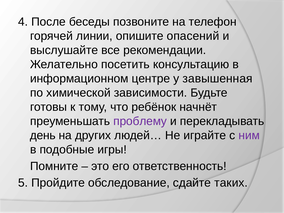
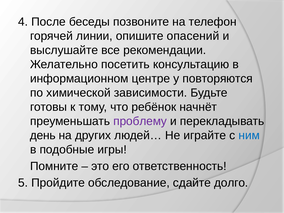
завышенная: завышенная -> повторяются
ним colour: purple -> blue
таких: таких -> долго
